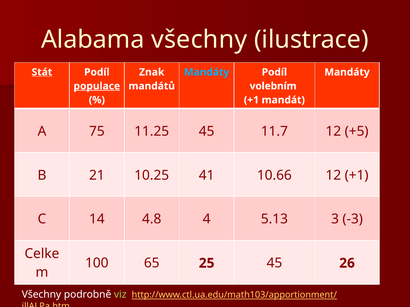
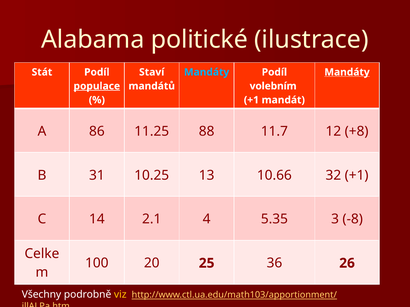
Alabama všechny: všechny -> politické
Stát underline: present -> none
Znak: Znak -> Staví
Mandáty at (347, 72) underline: none -> present
75: 75 -> 86
11.25 45: 45 -> 88
+5: +5 -> +8
21: 21 -> 31
41: 41 -> 13
10.66 12: 12 -> 32
4.8: 4.8 -> 2.1
5.13: 5.13 -> 5.35
-3: -3 -> -8
65: 65 -> 20
25 45: 45 -> 36
viz colour: light green -> yellow
